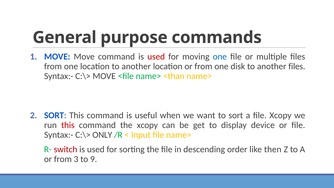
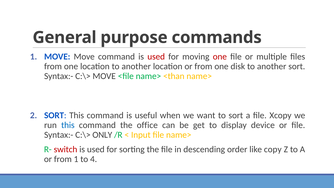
one at (220, 57) colour: blue -> red
another files: files -> sort
this at (68, 125) colour: red -> blue
the xcopy: xcopy -> office
then: then -> copy
from 3: 3 -> 1
9: 9 -> 4
